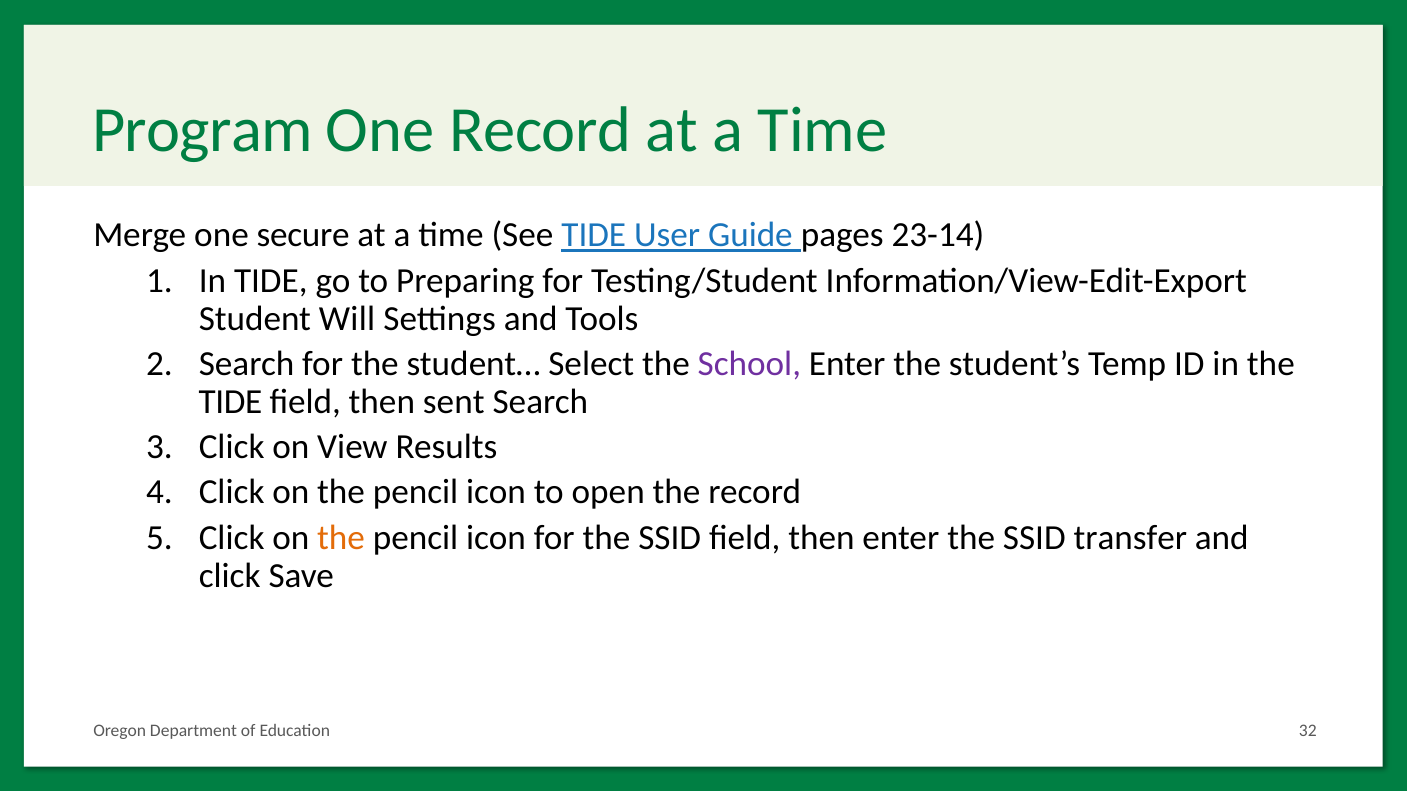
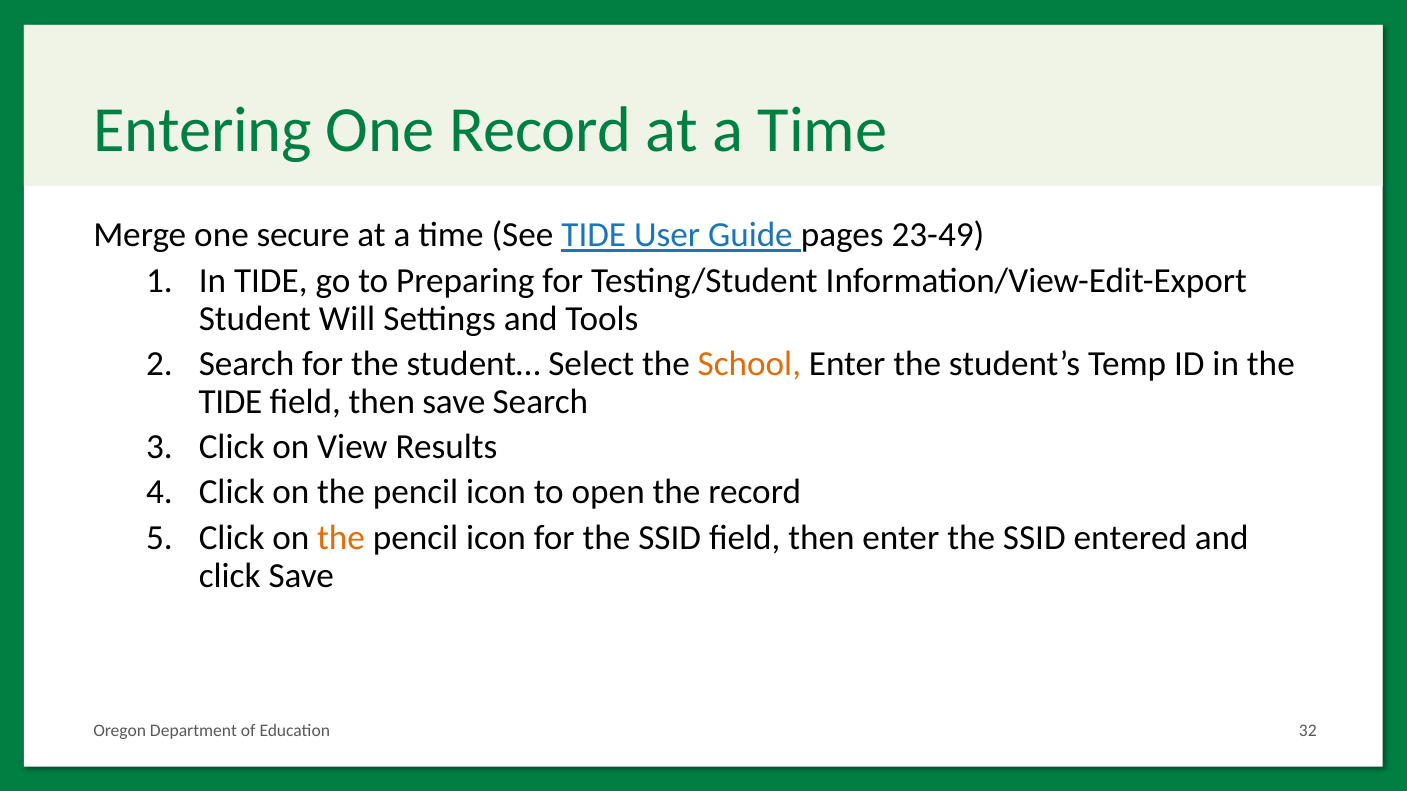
Program: Program -> Entering
23-14: 23-14 -> 23-49
School colour: purple -> orange
then sent: sent -> save
transfer: transfer -> entered
